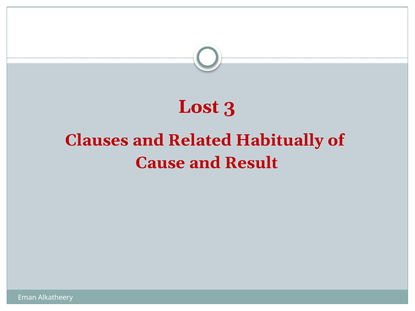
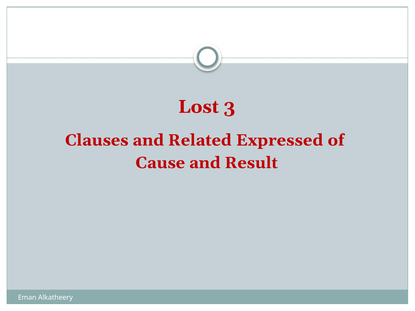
Habitually: Habitually -> Expressed
